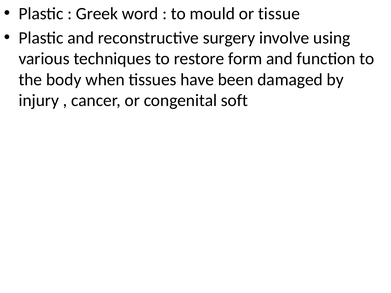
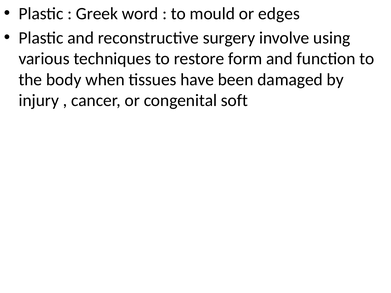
tissue: tissue -> edges
